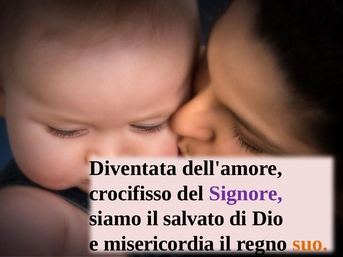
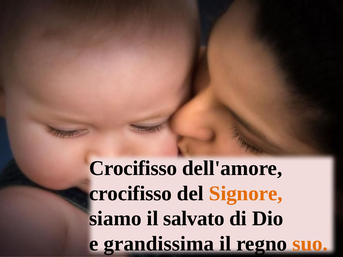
Diventata at (133, 168): Diventata -> Crocifisso
Signore colour: purple -> orange
misericordia: misericordia -> grandissima
